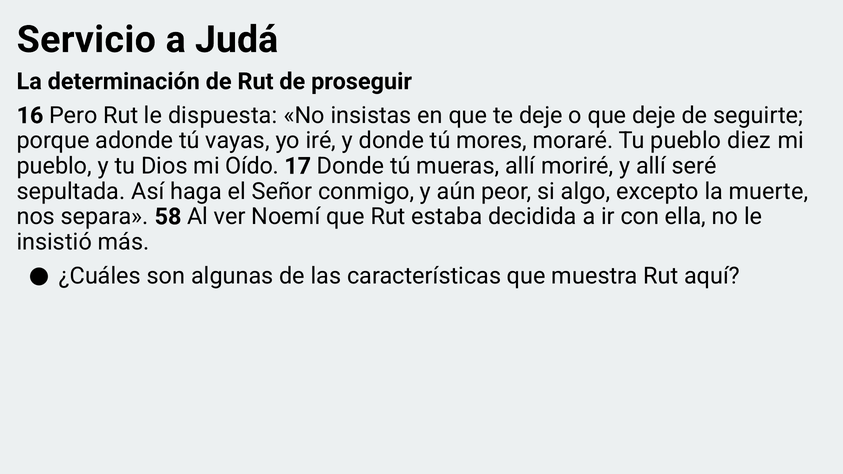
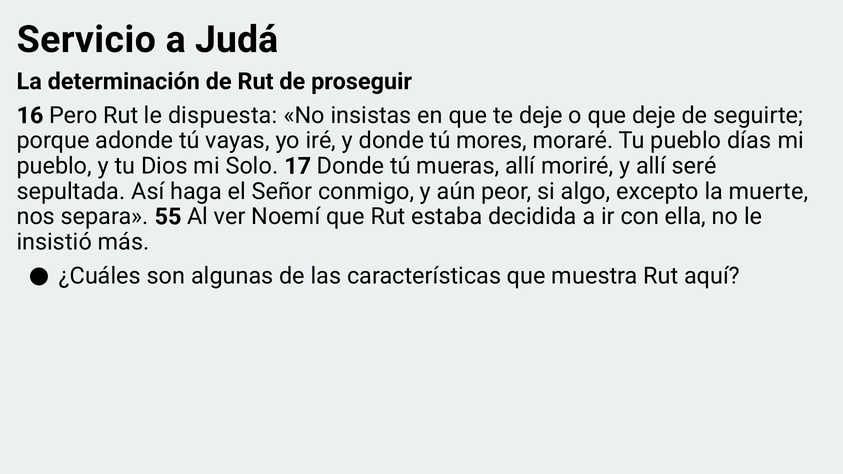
diez: diez -> días
Oído: Oído -> Solo
58: 58 -> 55
